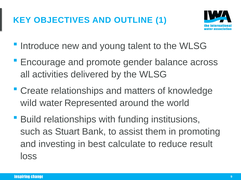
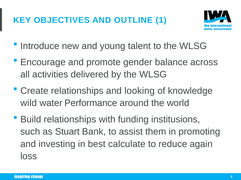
matters: matters -> looking
Represented: Represented -> Performance
result: result -> again
